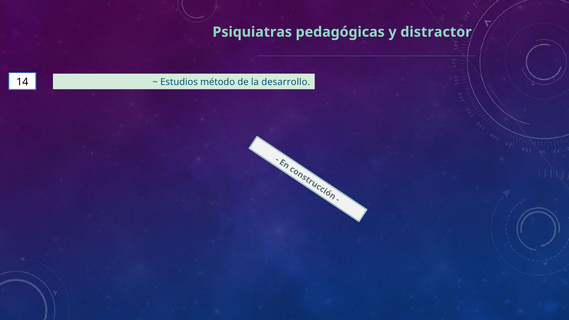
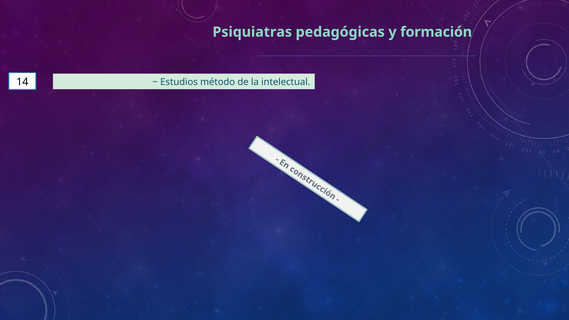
distractor: distractor -> formación
desarrollo: desarrollo -> intelectual
